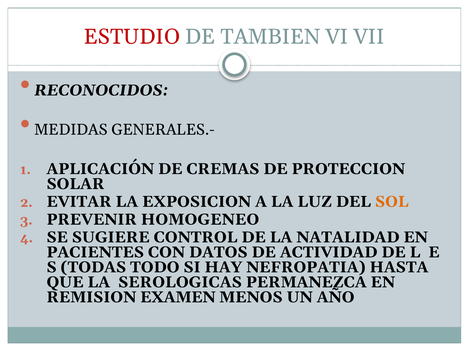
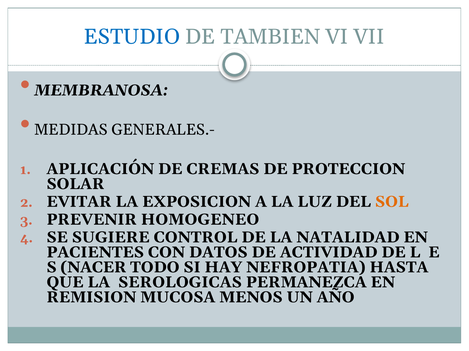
ESTUDIO colour: red -> blue
RECONOCIDOS: RECONOCIDOS -> MEMBRANOSA
TODAS: TODAS -> NACER
EXAMEN: EXAMEN -> MUCOSA
